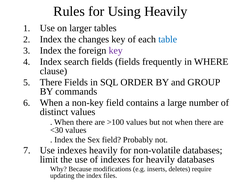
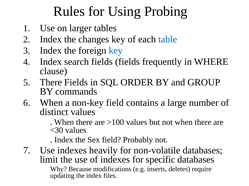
Using Heavily: Heavily -> Probing
key at (116, 51) colour: purple -> blue
for heavily: heavily -> specific
